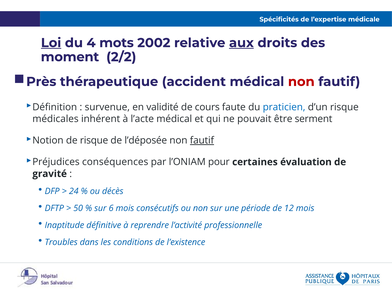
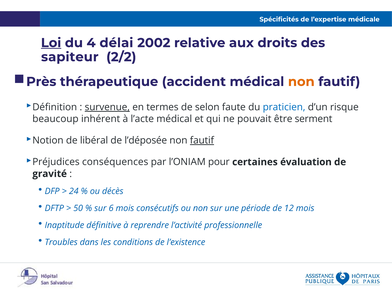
mots: mots -> délai
aux underline: present -> none
moment: moment -> sapiteur
non at (301, 82) colour: red -> orange
survenue underline: none -> present
validité: validité -> termes
cours: cours -> selon
médicales: médicales -> beaucoup
de risque: risque -> libéral
